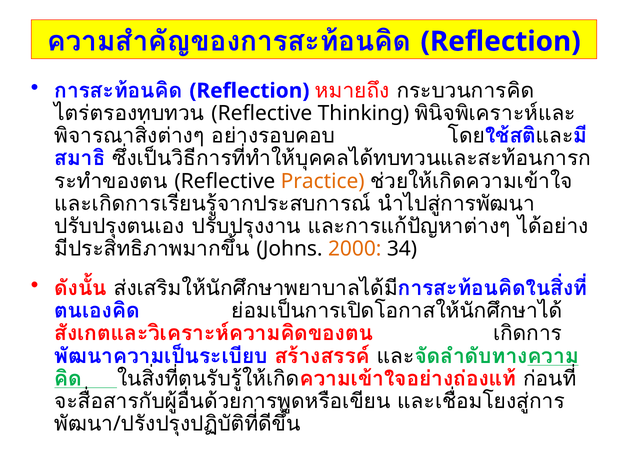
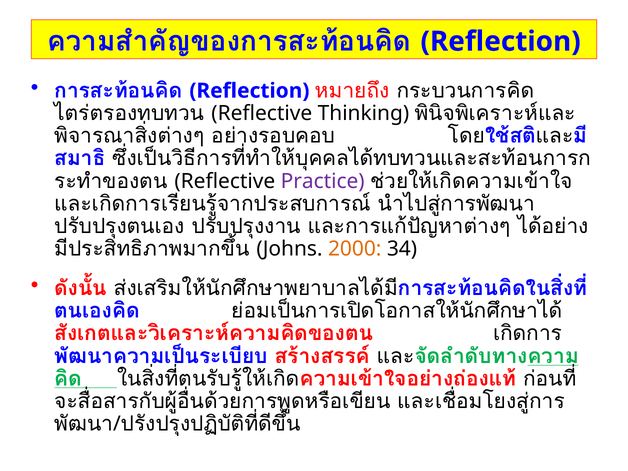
Practice colour: orange -> purple
